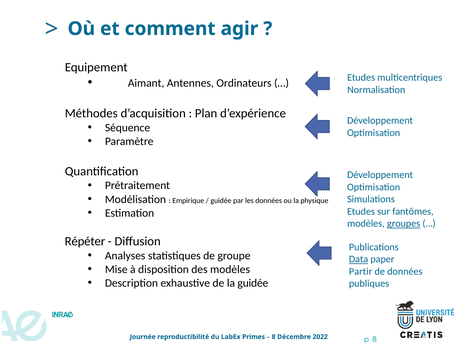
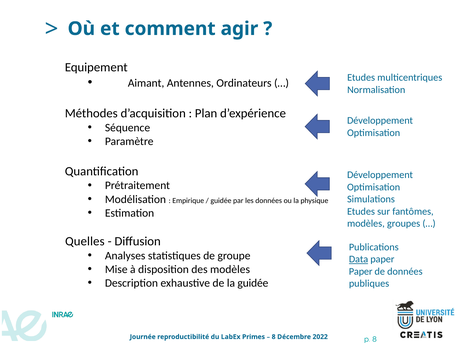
groupes underline: present -> none
Répéter: Répéter -> Quelles
Partir at (361, 272): Partir -> Paper
